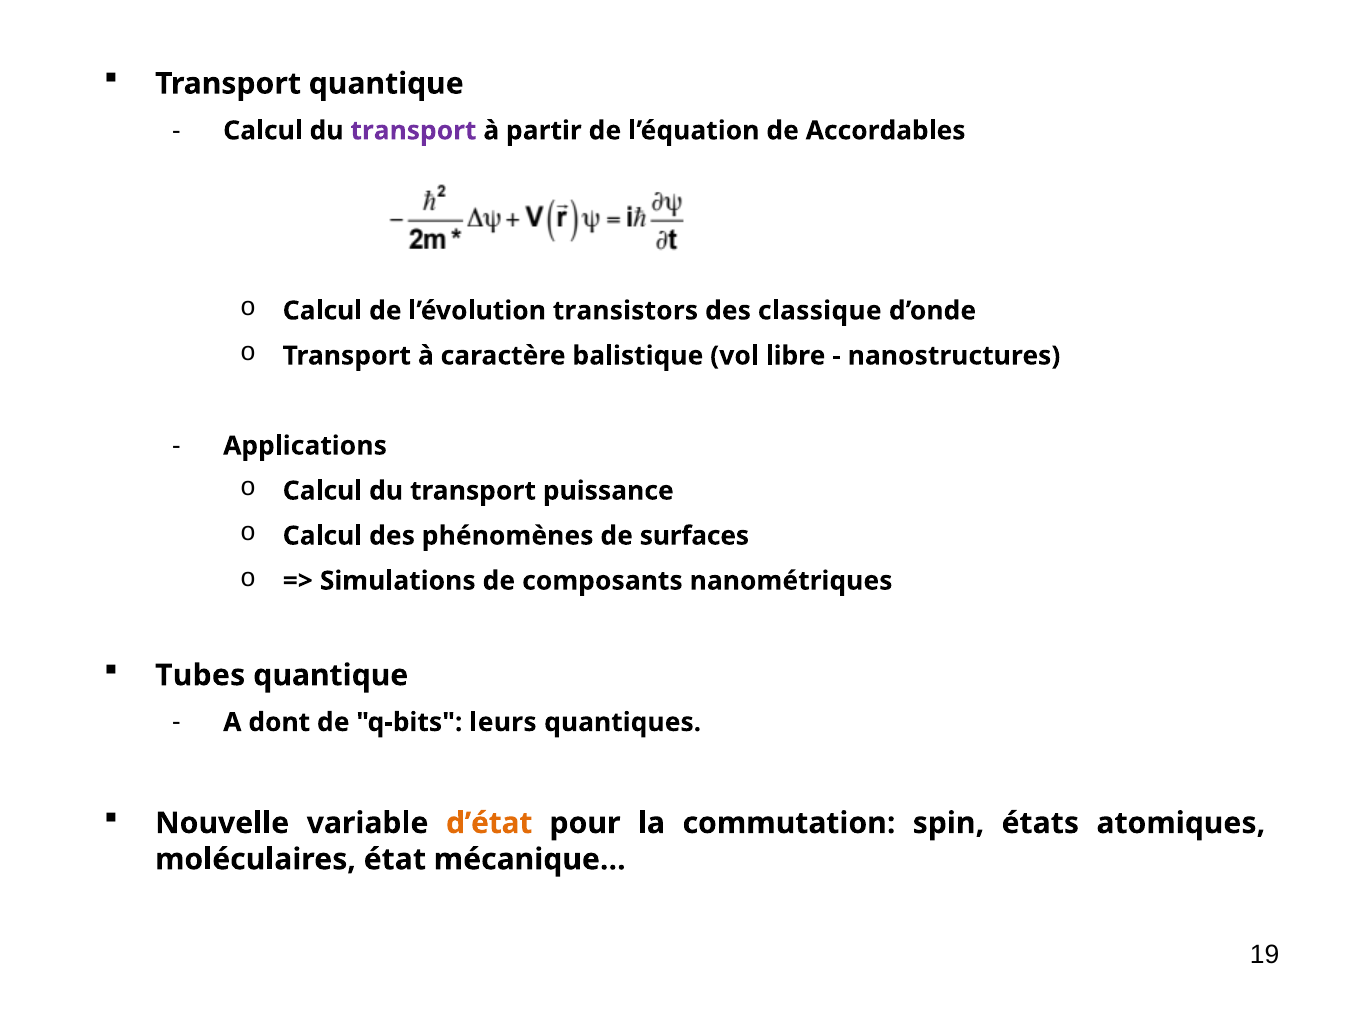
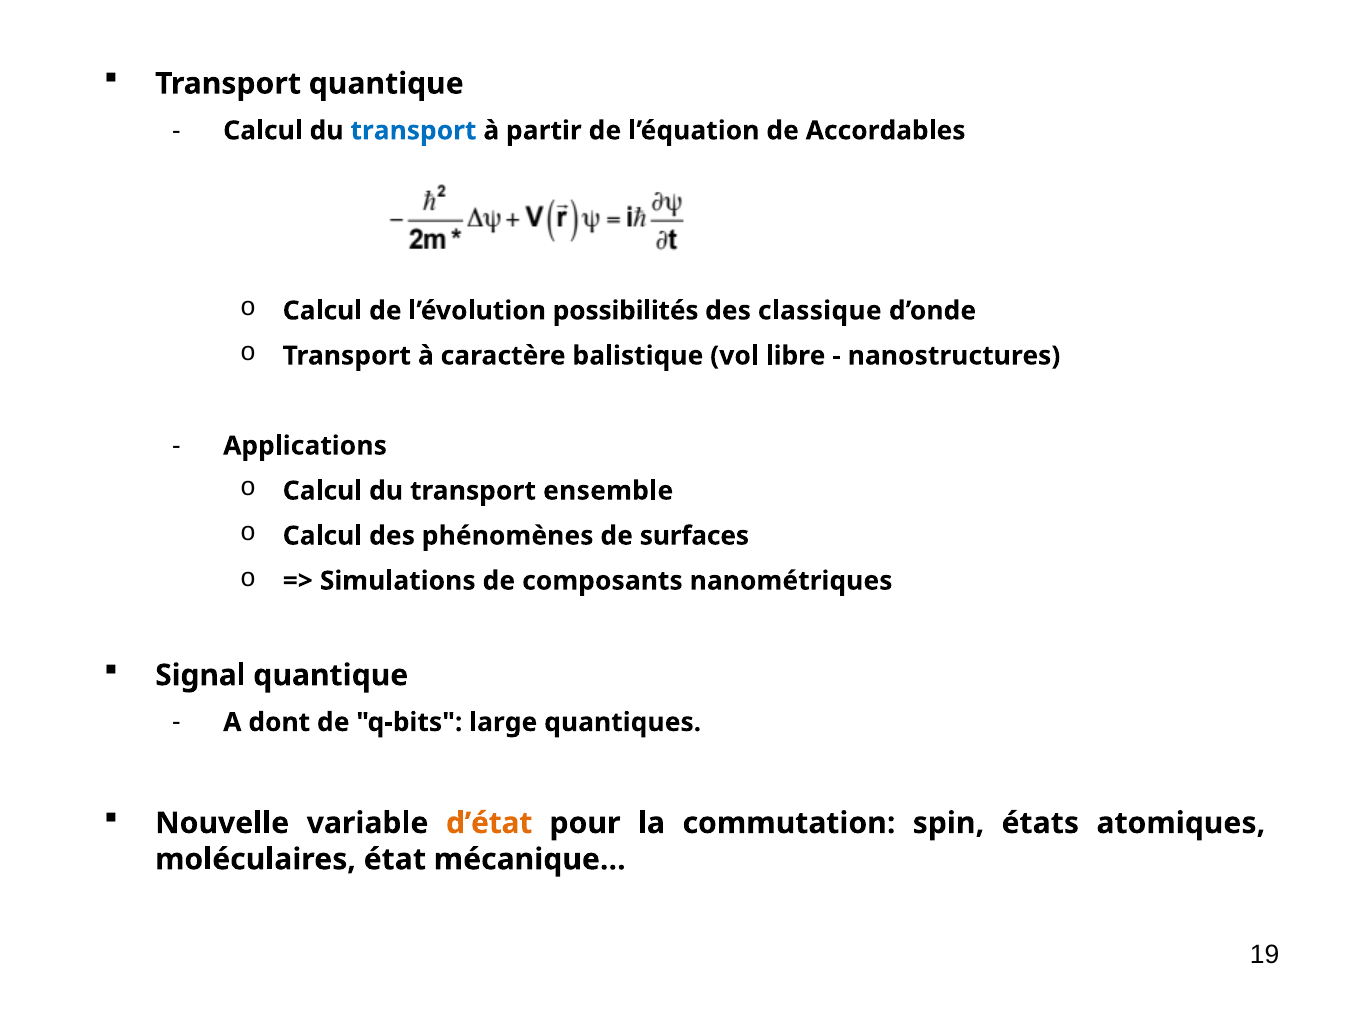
transport at (413, 131) colour: purple -> blue
transistors: transistors -> possibilités
puissance: puissance -> ensemble
Tubes: Tubes -> Signal
leurs: leurs -> large
